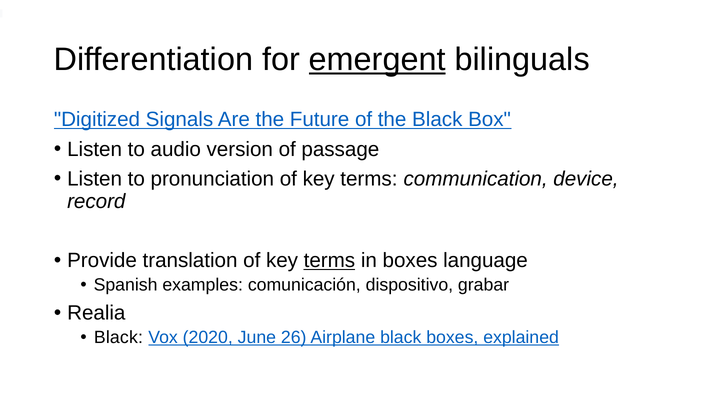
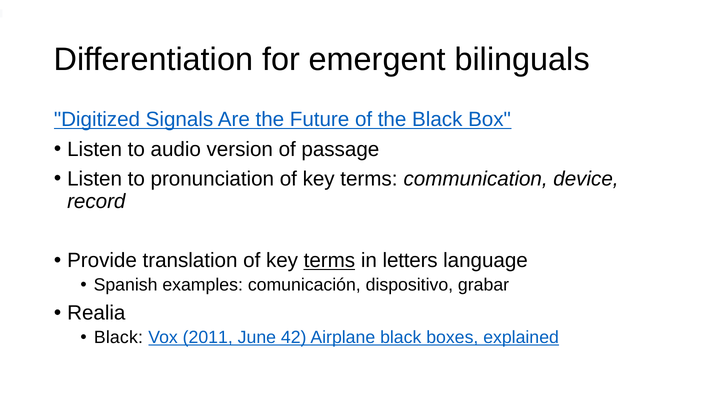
emergent underline: present -> none
in boxes: boxes -> letters
2020: 2020 -> 2011
26: 26 -> 42
